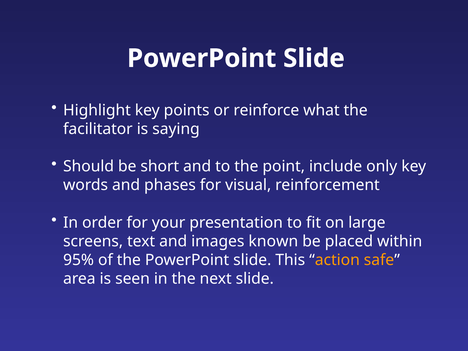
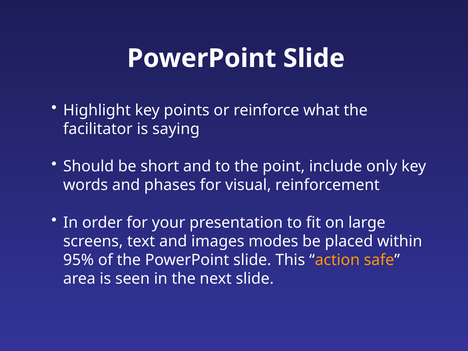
known: known -> modes
